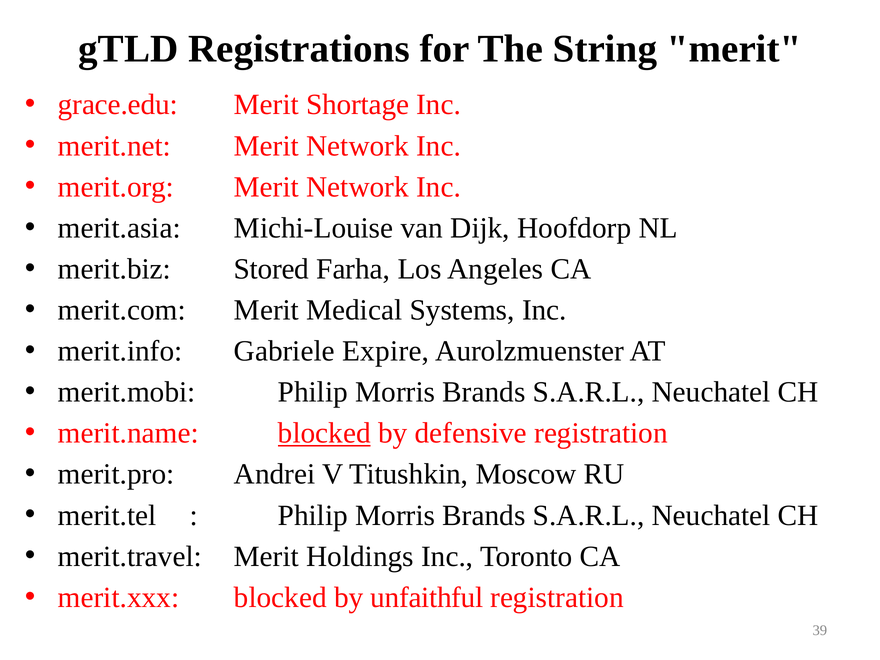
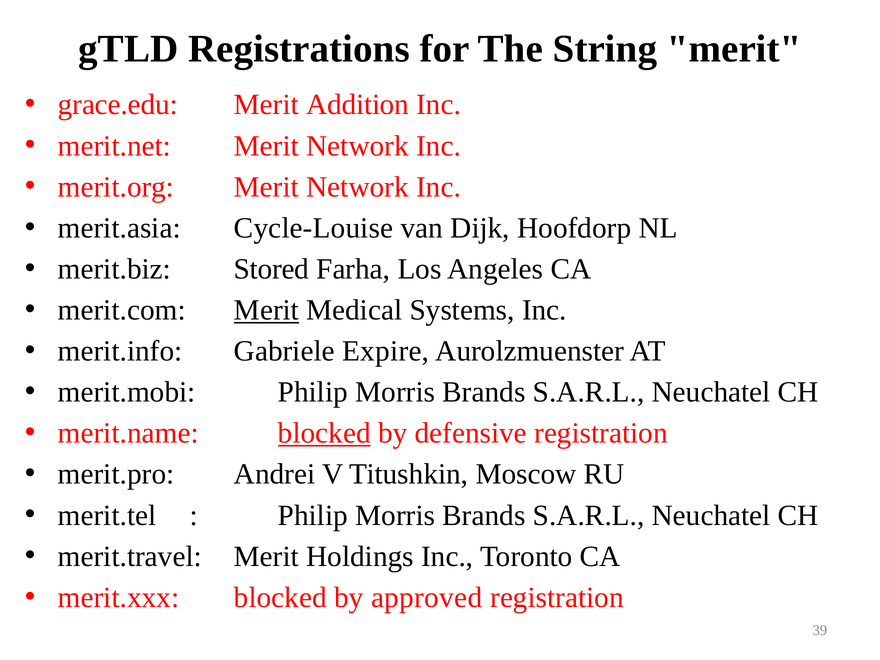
Shortage: Shortage -> Addition
Michi-Louise: Michi-Louise -> Cycle-Louise
Merit at (266, 310) underline: none -> present
unfaithful: unfaithful -> approved
